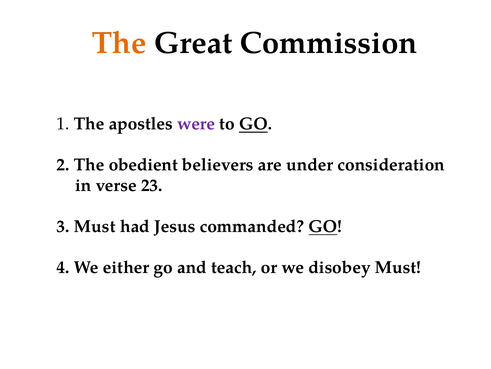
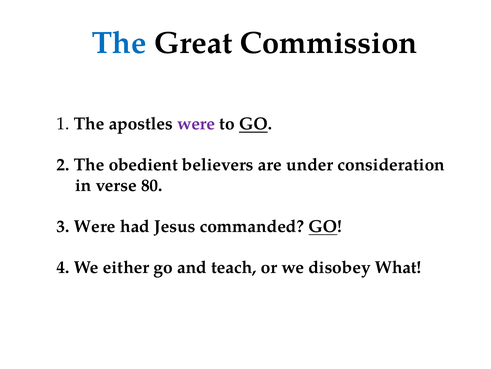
The at (119, 43) colour: orange -> blue
23: 23 -> 80
3 Must: Must -> Were
disobey Must: Must -> What
